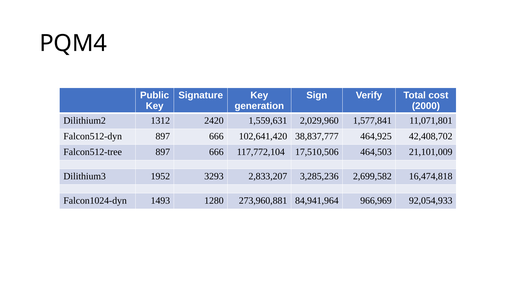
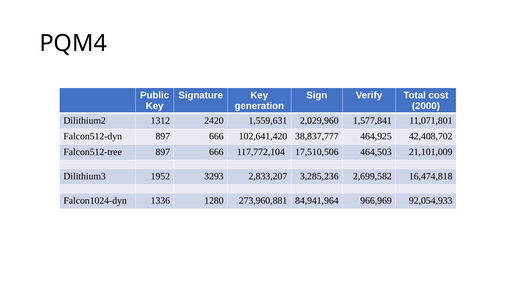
1493: 1493 -> 1336
